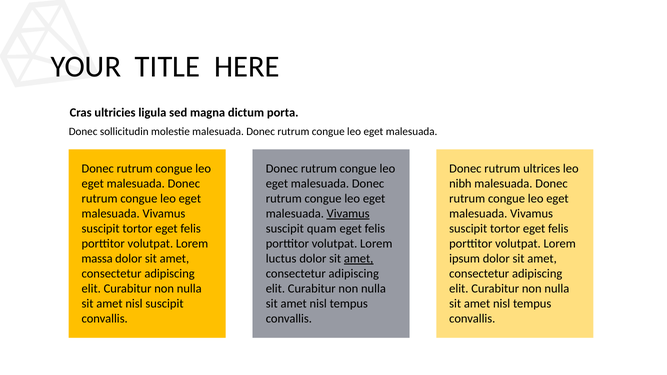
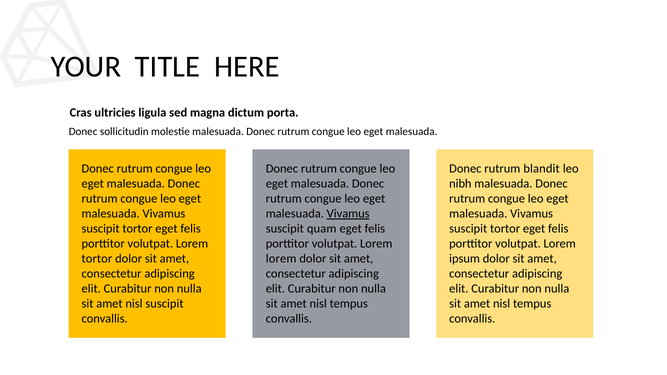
ultrices: ultrices -> blandit
massa at (97, 259): massa -> tortor
luctus at (281, 259): luctus -> lorem
amet at (359, 259) underline: present -> none
